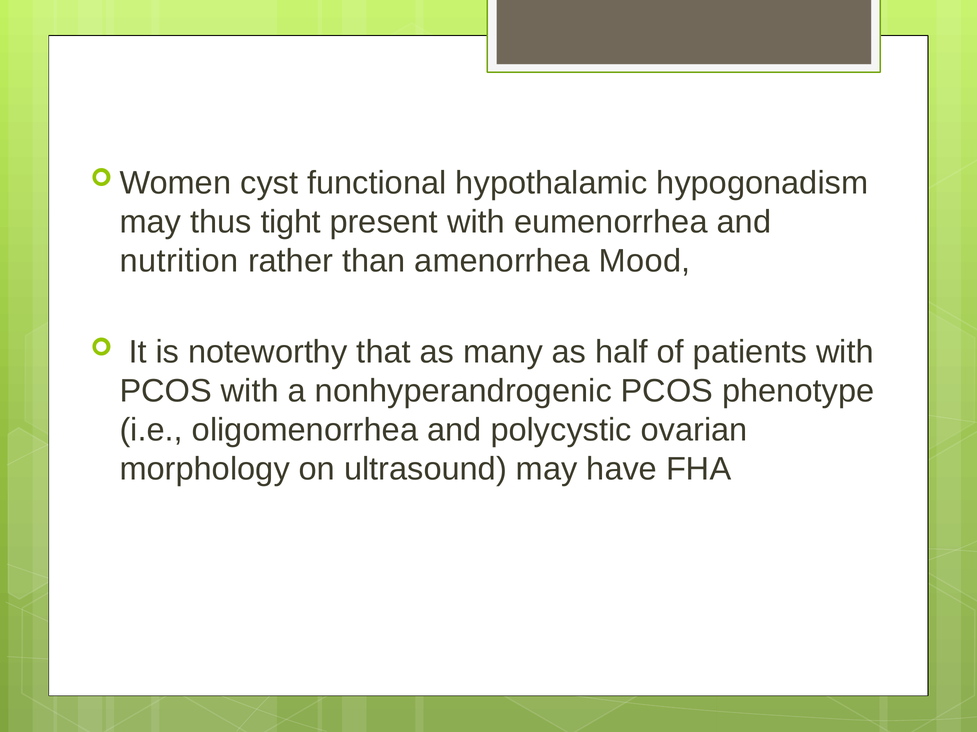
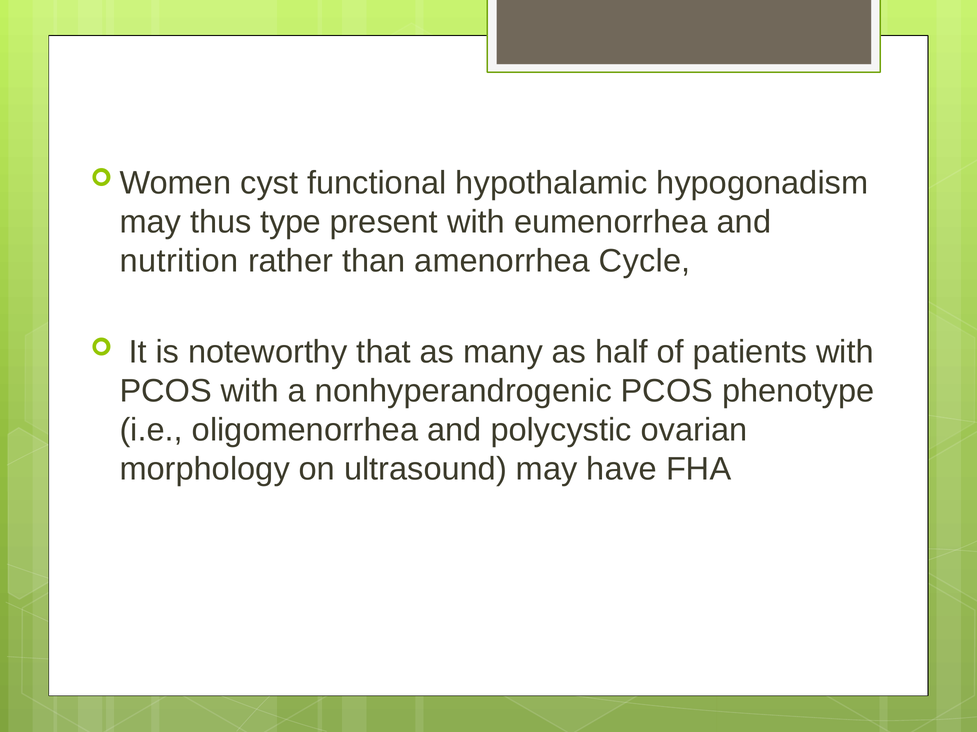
tight: tight -> type
Mood: Mood -> Cycle
